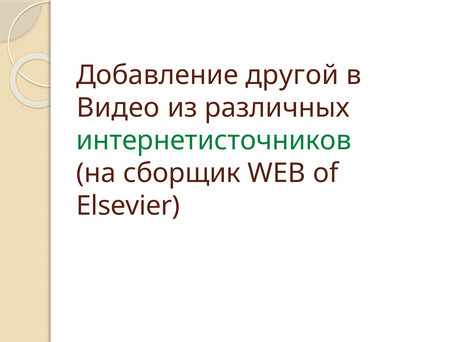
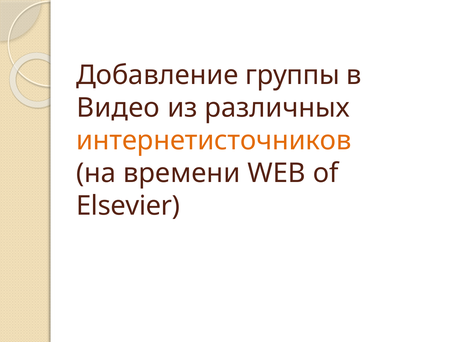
другой: другой -> группы
интернетисточников colour: green -> orange
сборщик: сборщик -> времени
